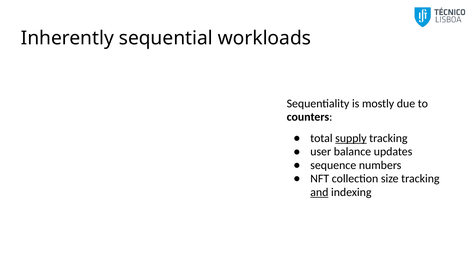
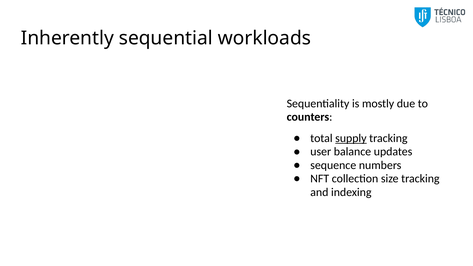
and underline: present -> none
